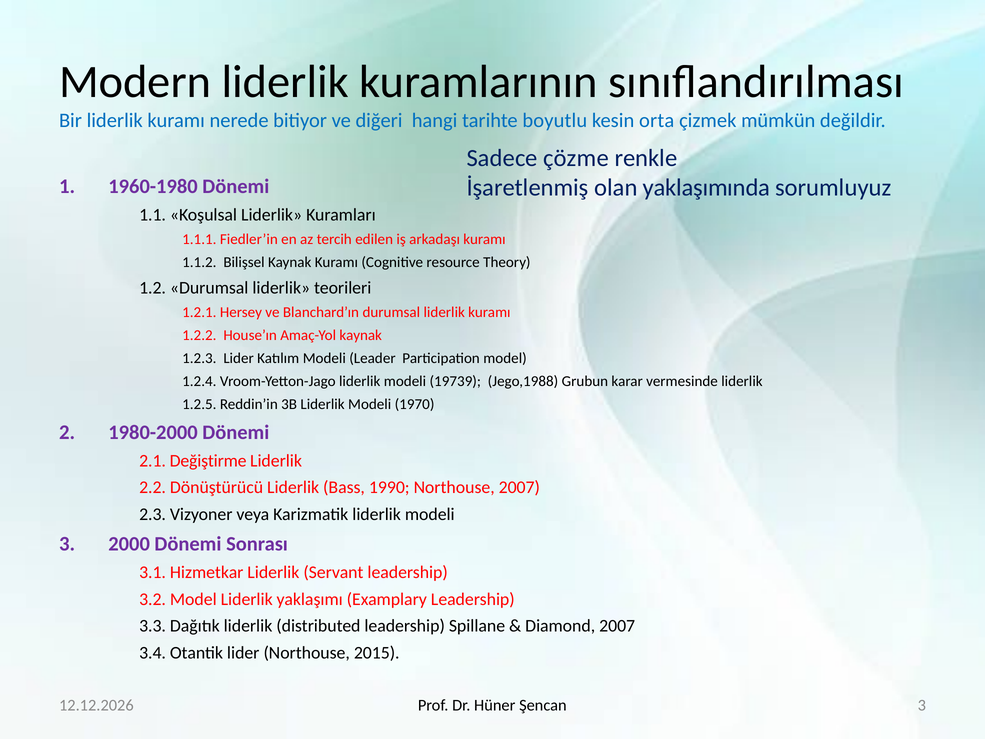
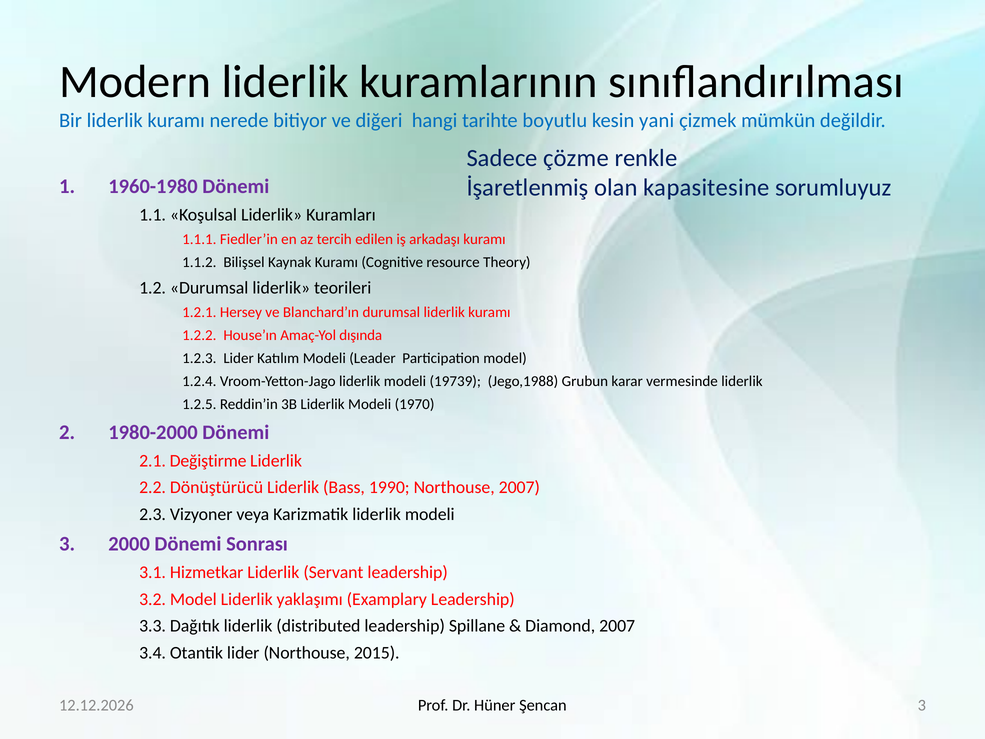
orta: orta -> yani
yaklaşımında: yaklaşımında -> kapasitesine
Amaç-Yol kaynak: kaynak -> dışında
